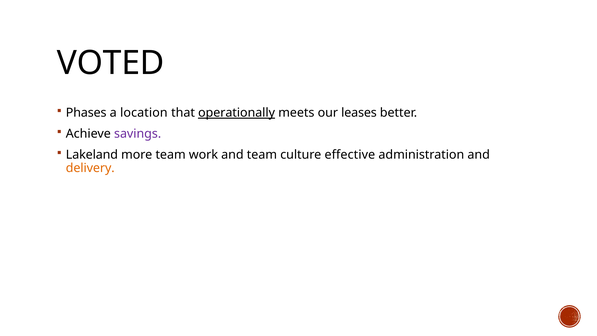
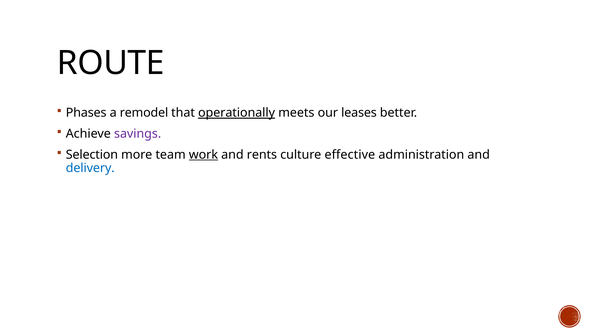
VOTED: VOTED -> ROUTE
location: location -> remodel
Lakeland: Lakeland -> Selection
work underline: none -> present
and team: team -> rents
delivery colour: orange -> blue
